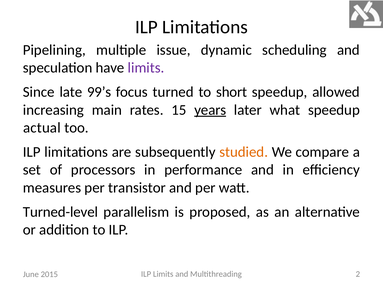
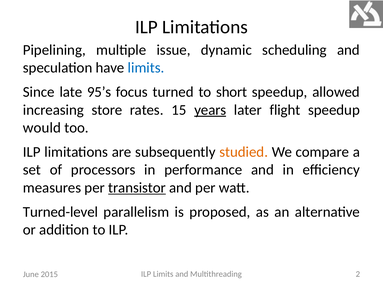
limits at (146, 68) colour: purple -> blue
99’s: 99’s -> 95’s
main: main -> store
what: what -> flight
actual: actual -> would
transistor underline: none -> present
